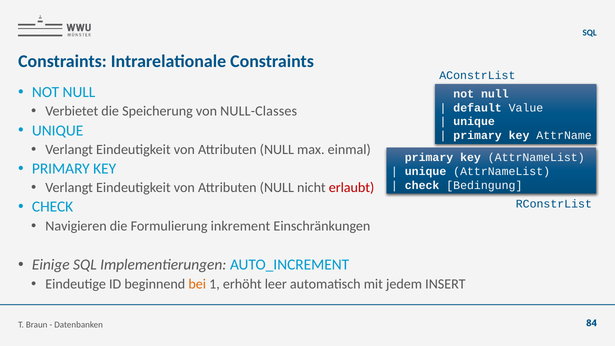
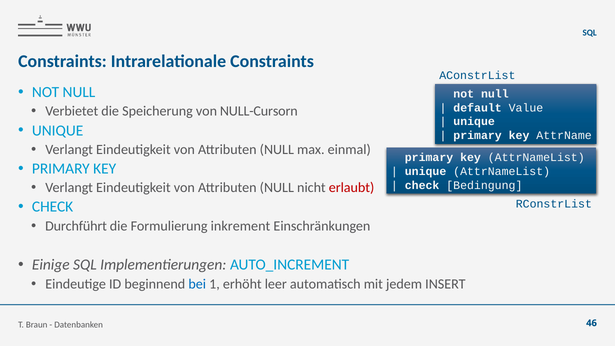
NULL-Classes: NULL-Classes -> NULL-Cursorn
Navigieren: Navigieren -> Durchführt
bei colour: orange -> blue
84: 84 -> 46
